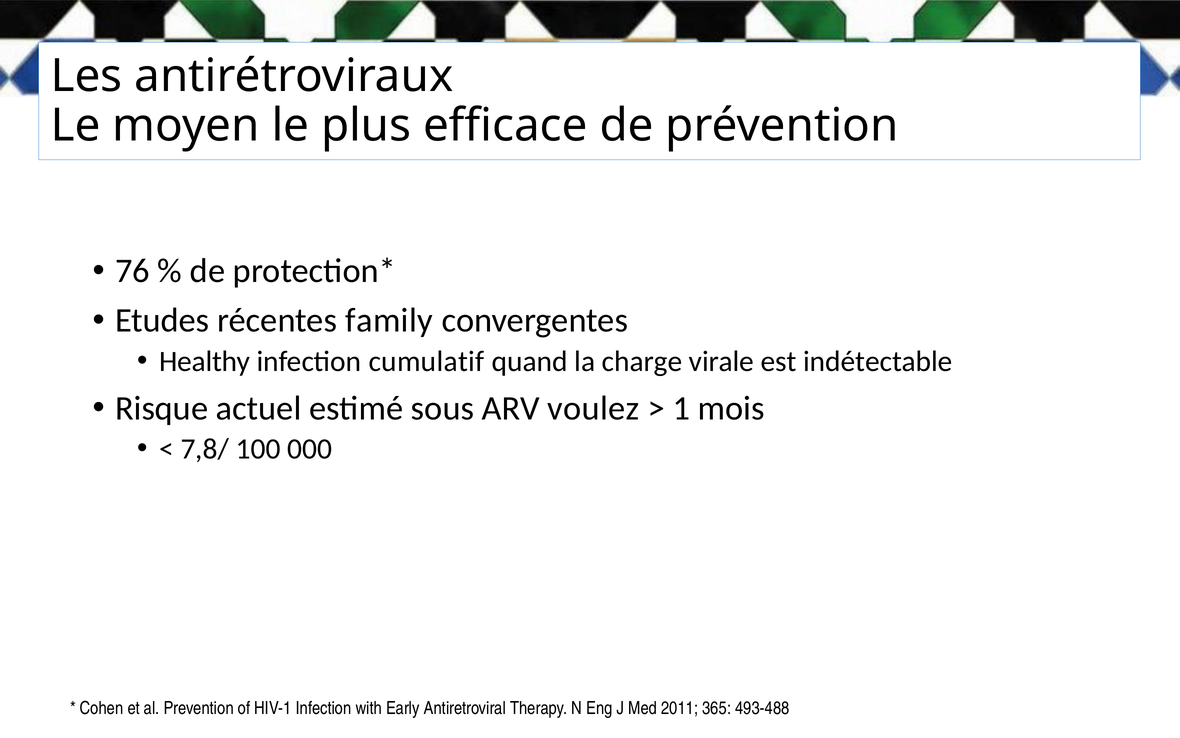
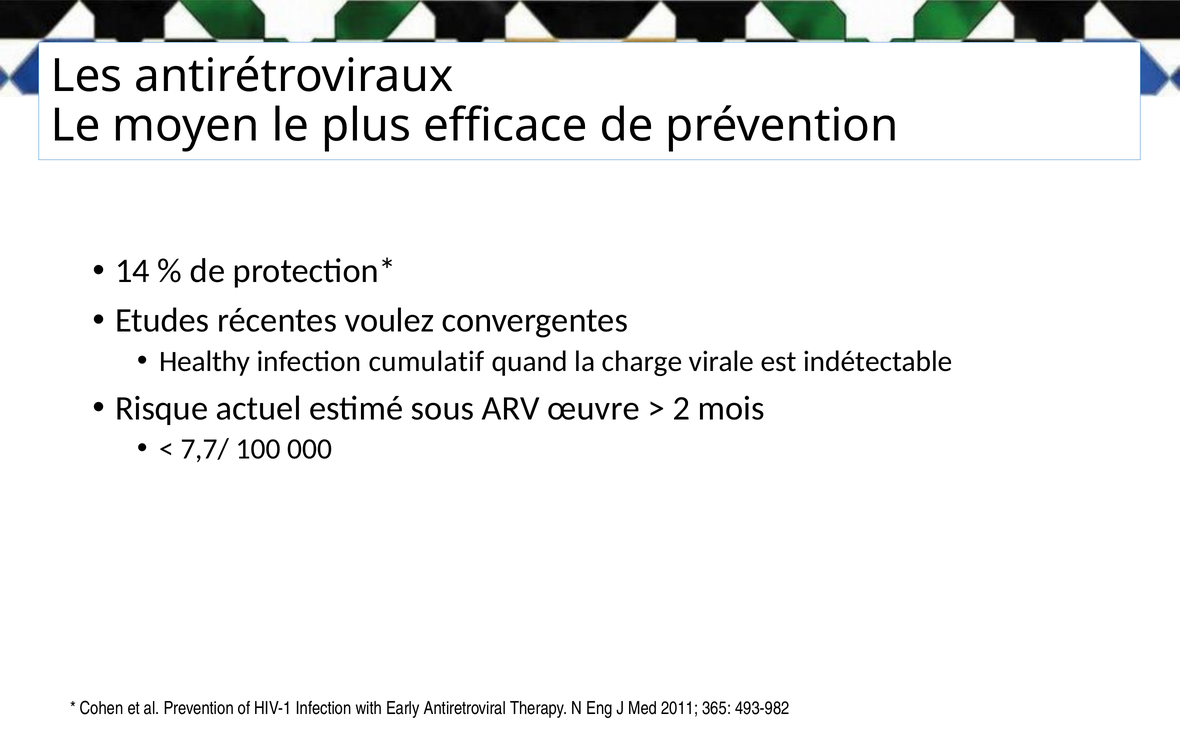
76: 76 -> 14
family: family -> voulez
voulez: voulez -> œuvre
1: 1 -> 2
7,8/: 7,8/ -> 7,7/
493-488: 493-488 -> 493-982
